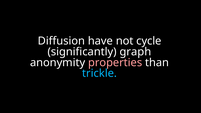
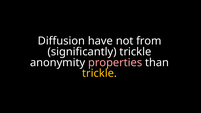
cycle: cycle -> from
significantly graph: graph -> trickle
trickle at (100, 73) colour: light blue -> yellow
